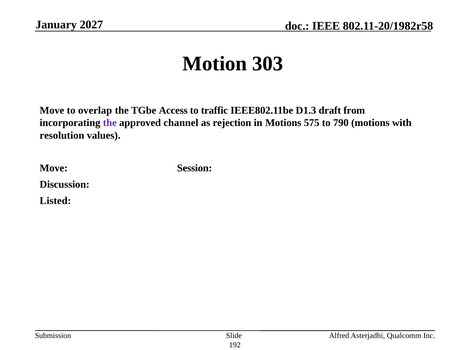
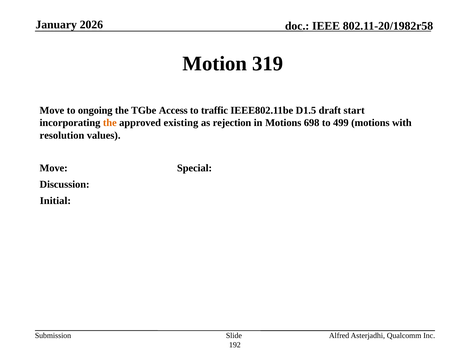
2027: 2027 -> 2026
303: 303 -> 319
overlap: overlap -> ongoing
D1.3: D1.3 -> D1.5
from: from -> start
the at (110, 123) colour: purple -> orange
channel: channel -> existing
575: 575 -> 698
790: 790 -> 499
Session: Session -> Special
Listed: Listed -> Initial
